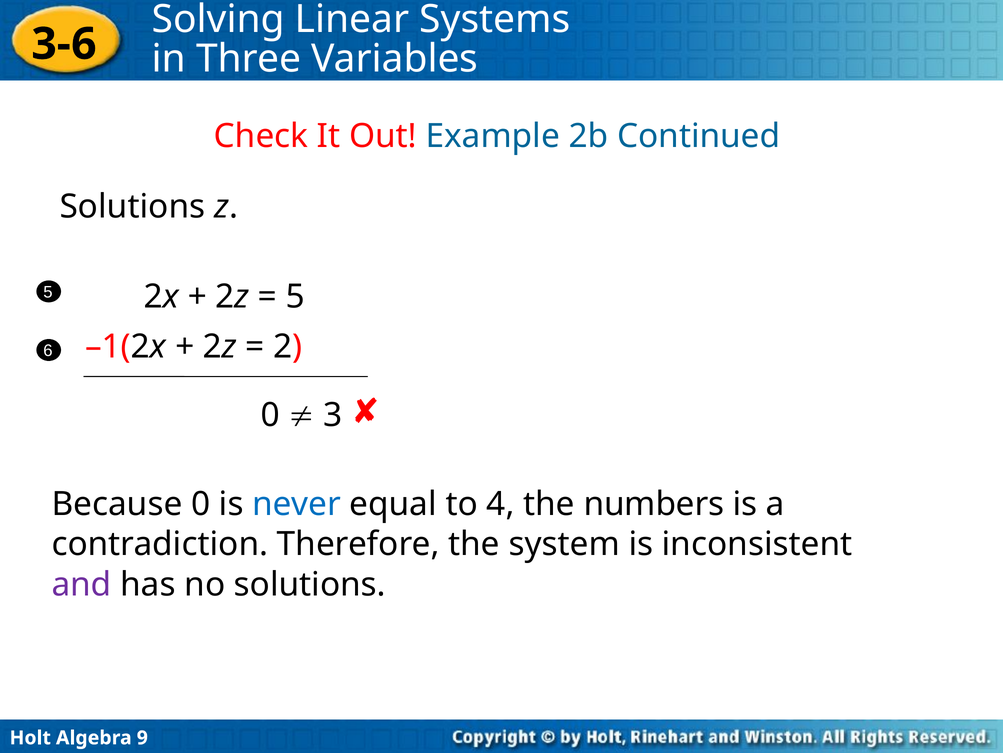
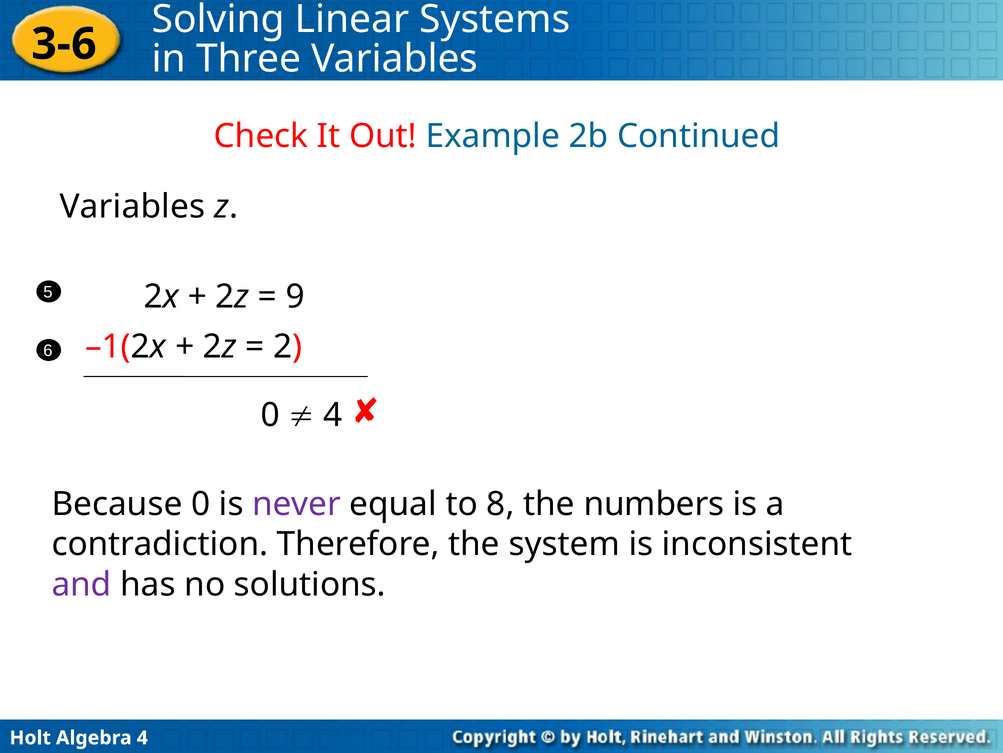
Solutions at (132, 206): Solutions -> Variables
5 at (295, 296): 5 -> 9
3 at (333, 415): 3 -> 4
never colour: blue -> purple
4: 4 -> 8
9 at (142, 737): 9 -> 4
